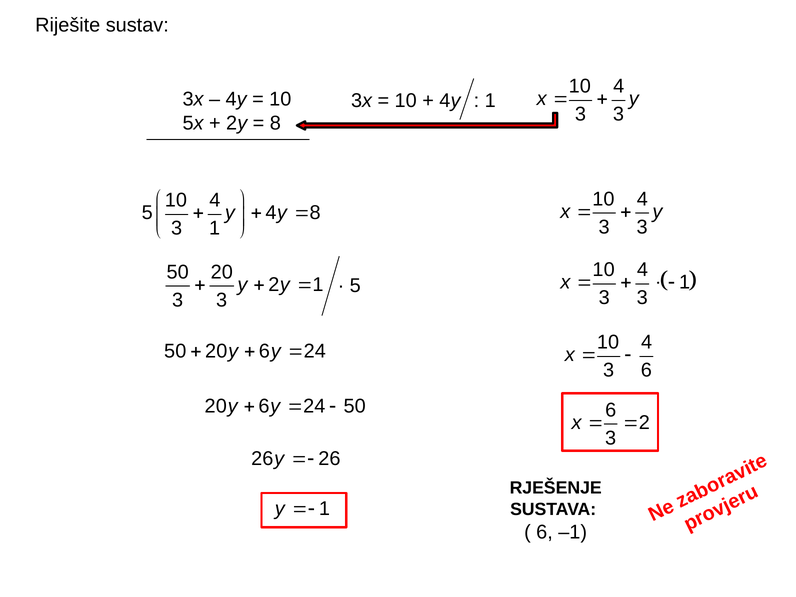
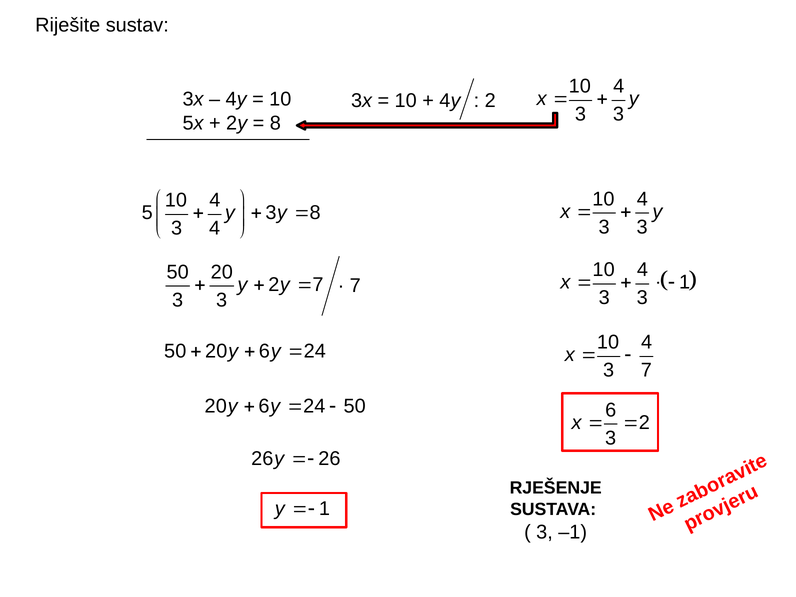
1 at (490, 101): 1 -> 2
4 at (271, 213): 4 -> 3
3 1: 1 -> 4
2 1: 1 -> 7
5 at (355, 286): 5 -> 7
3 6: 6 -> 7
6 at (545, 532): 6 -> 3
